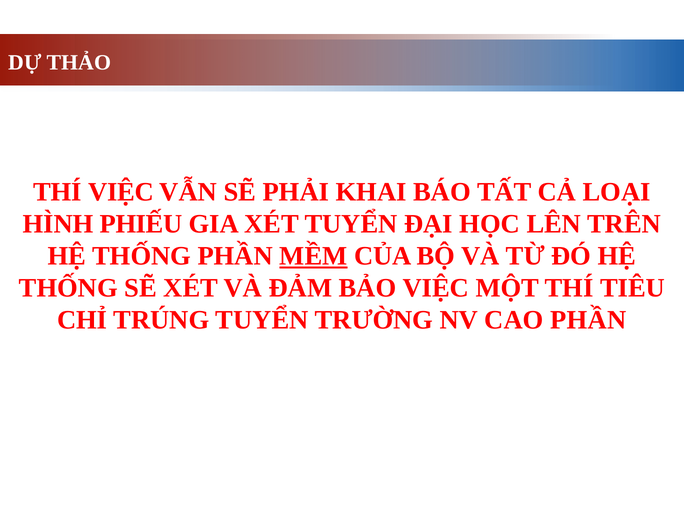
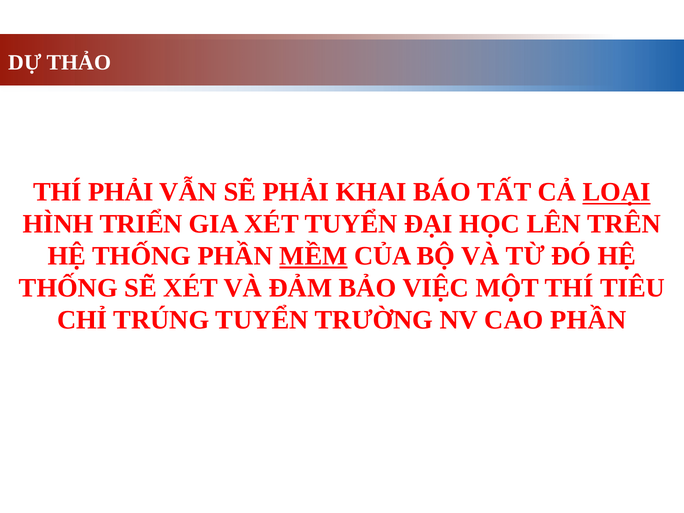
THÍ VIỆC: VIỆC -> PHẢI
LOẠI underline: none -> present
PHIẾU: PHIẾU -> TRIỂN
